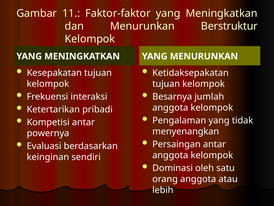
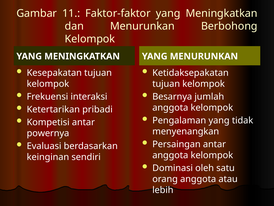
Berstruktur: Berstruktur -> Berbohong
